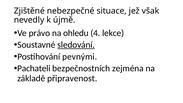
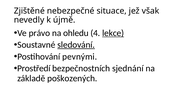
lekce underline: none -> present
Pachateli: Pachateli -> Prostředí
zejména: zejména -> sjednání
připravenost: připravenost -> poškozených
